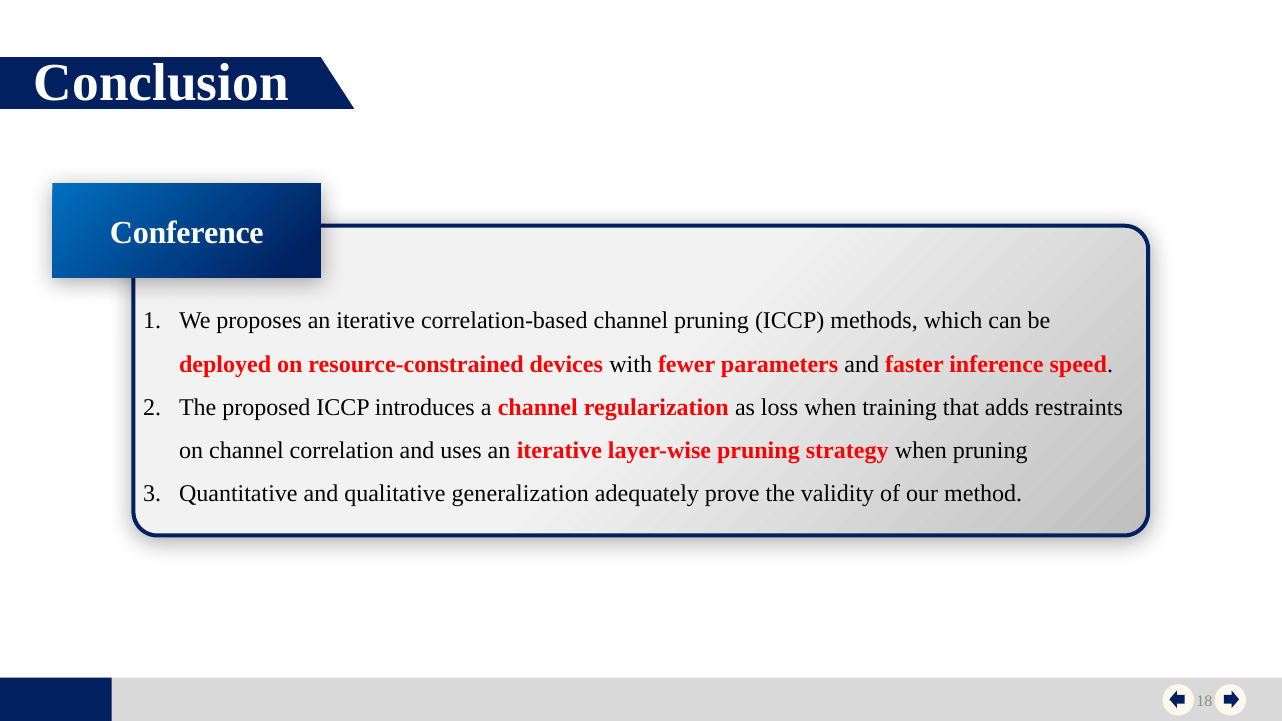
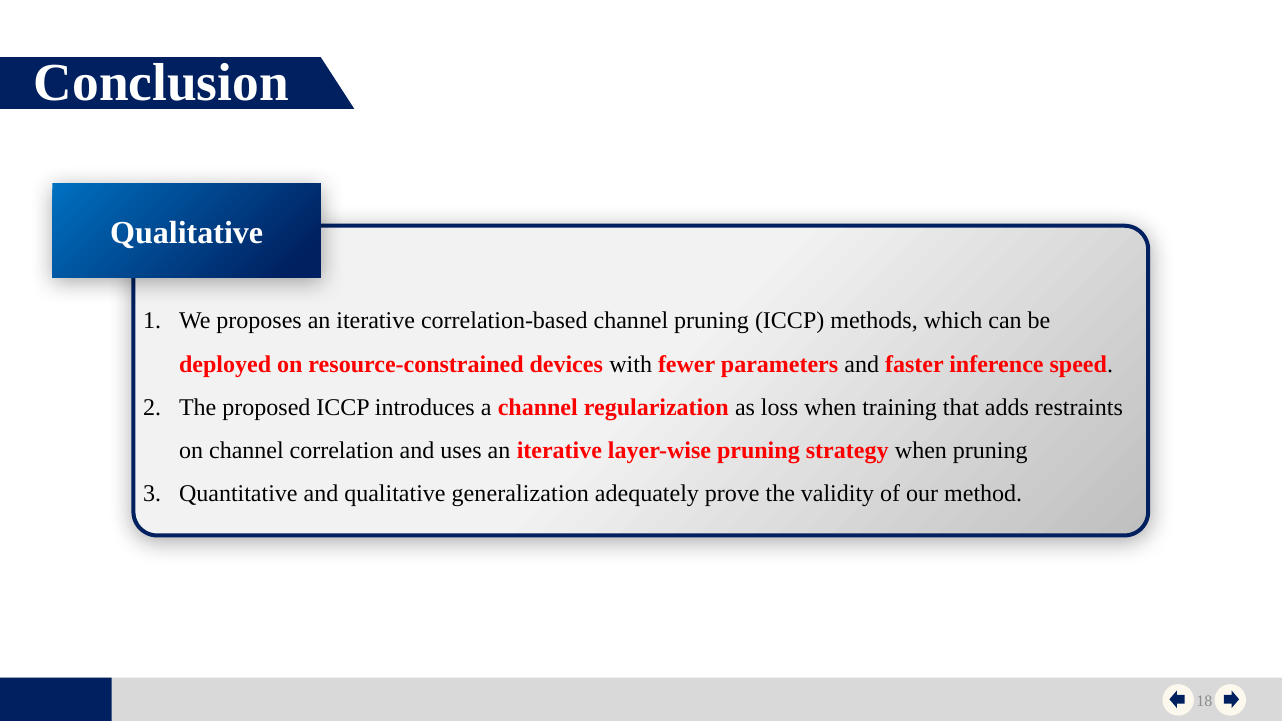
Conference at (187, 233): Conference -> Qualitative
